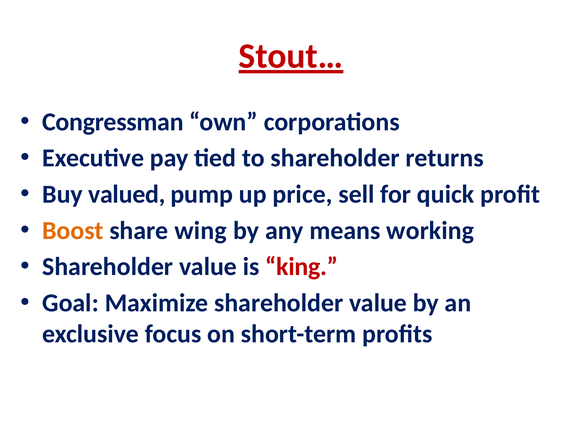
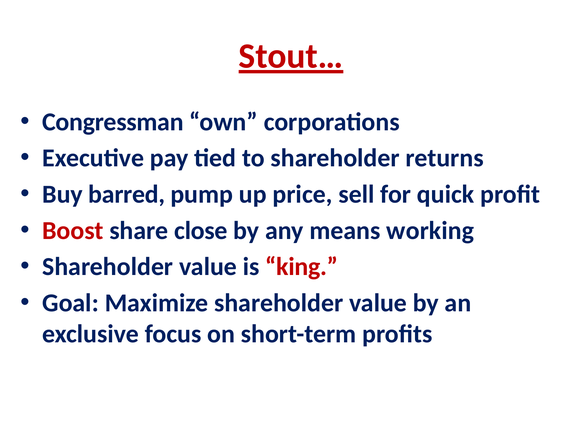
valued: valued -> barred
Boost colour: orange -> red
wing: wing -> close
